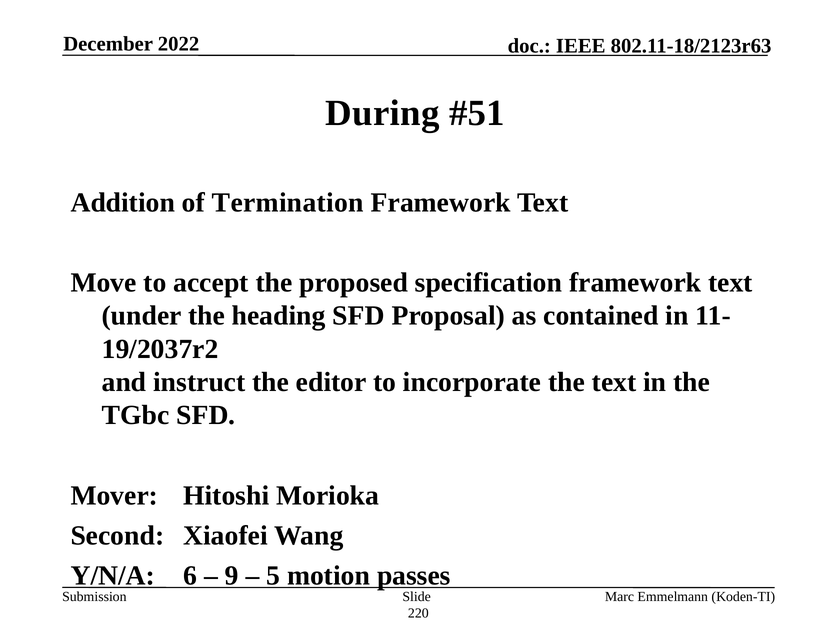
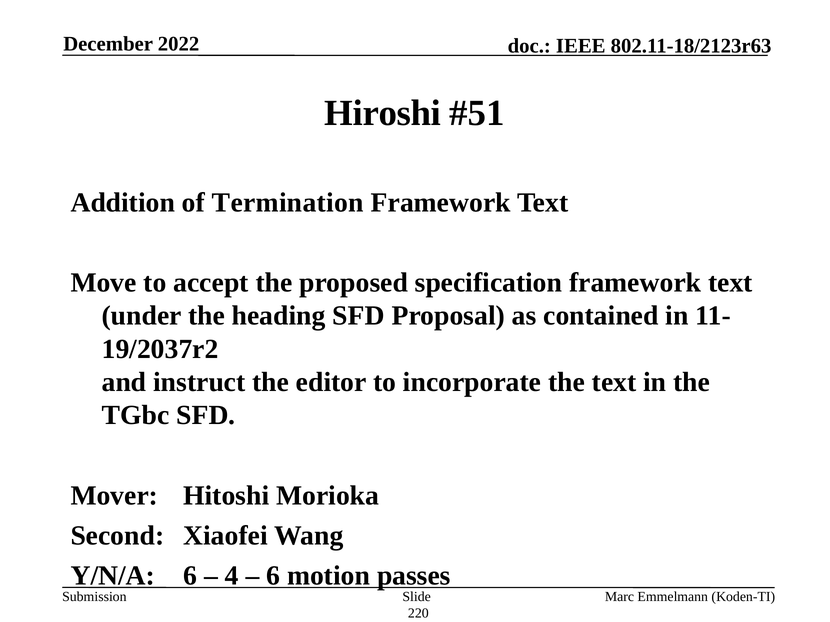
During: During -> Hiroshi
9: 9 -> 4
5 at (273, 576): 5 -> 6
